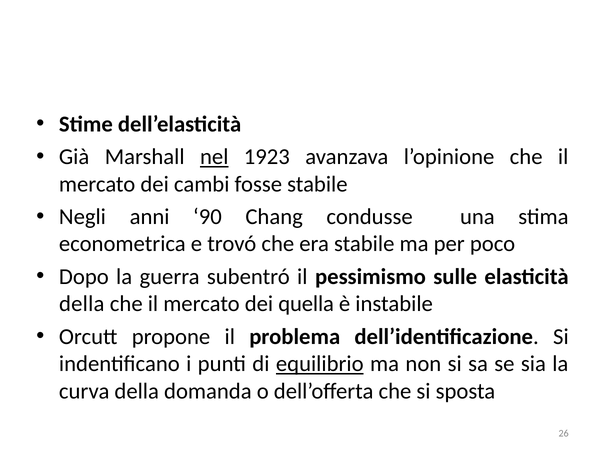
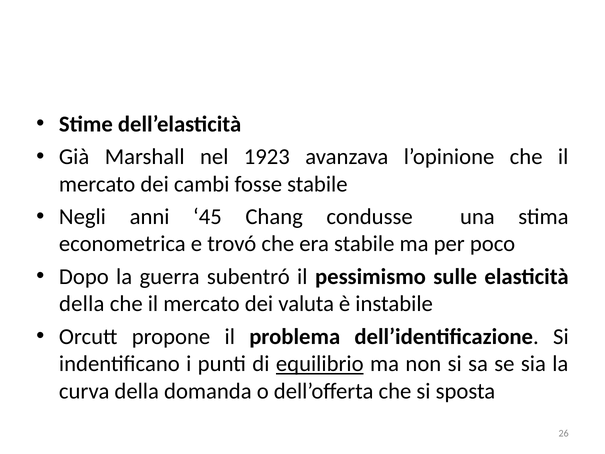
nel underline: present -> none
90: 90 -> 45
quella: quella -> valuta
